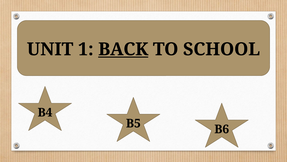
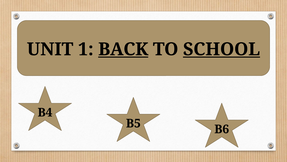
SCHOOL underline: none -> present
